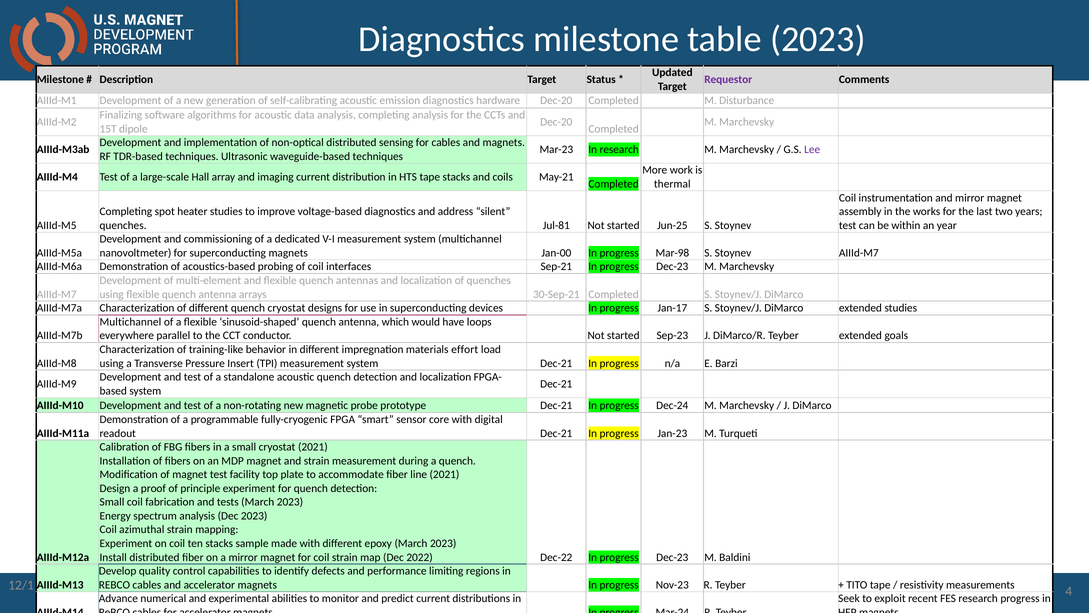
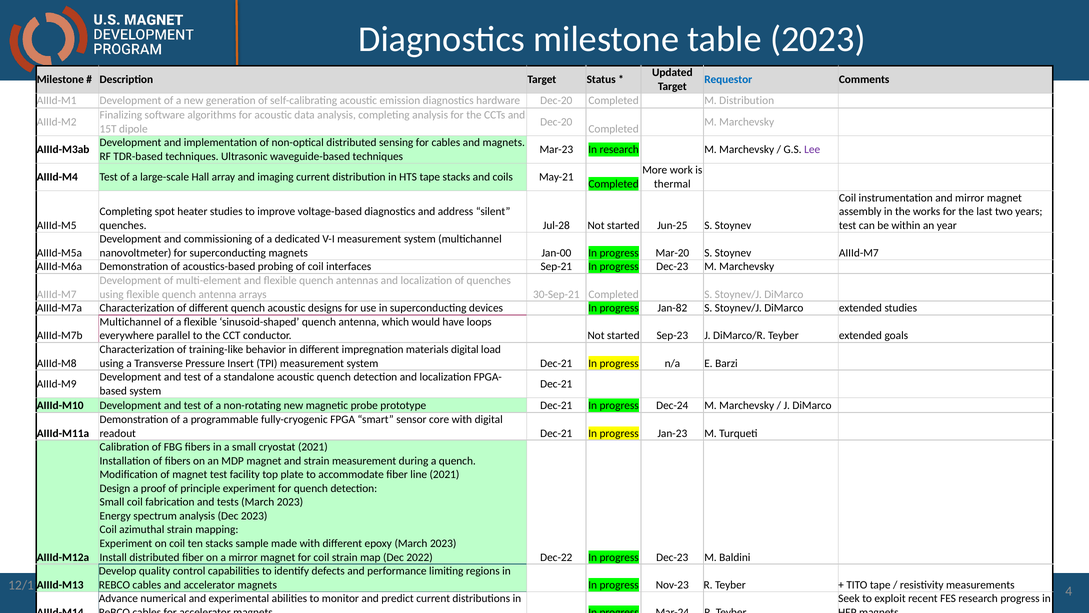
Requestor colour: purple -> blue
M Disturbance: Disturbance -> Distribution
Jul-81: Jul-81 -> Jul-28
Mar-98: Mar-98 -> Mar-20
quench cryostat: cryostat -> acoustic
Jan-17: Jan-17 -> Jan-82
materials effort: effort -> digital
